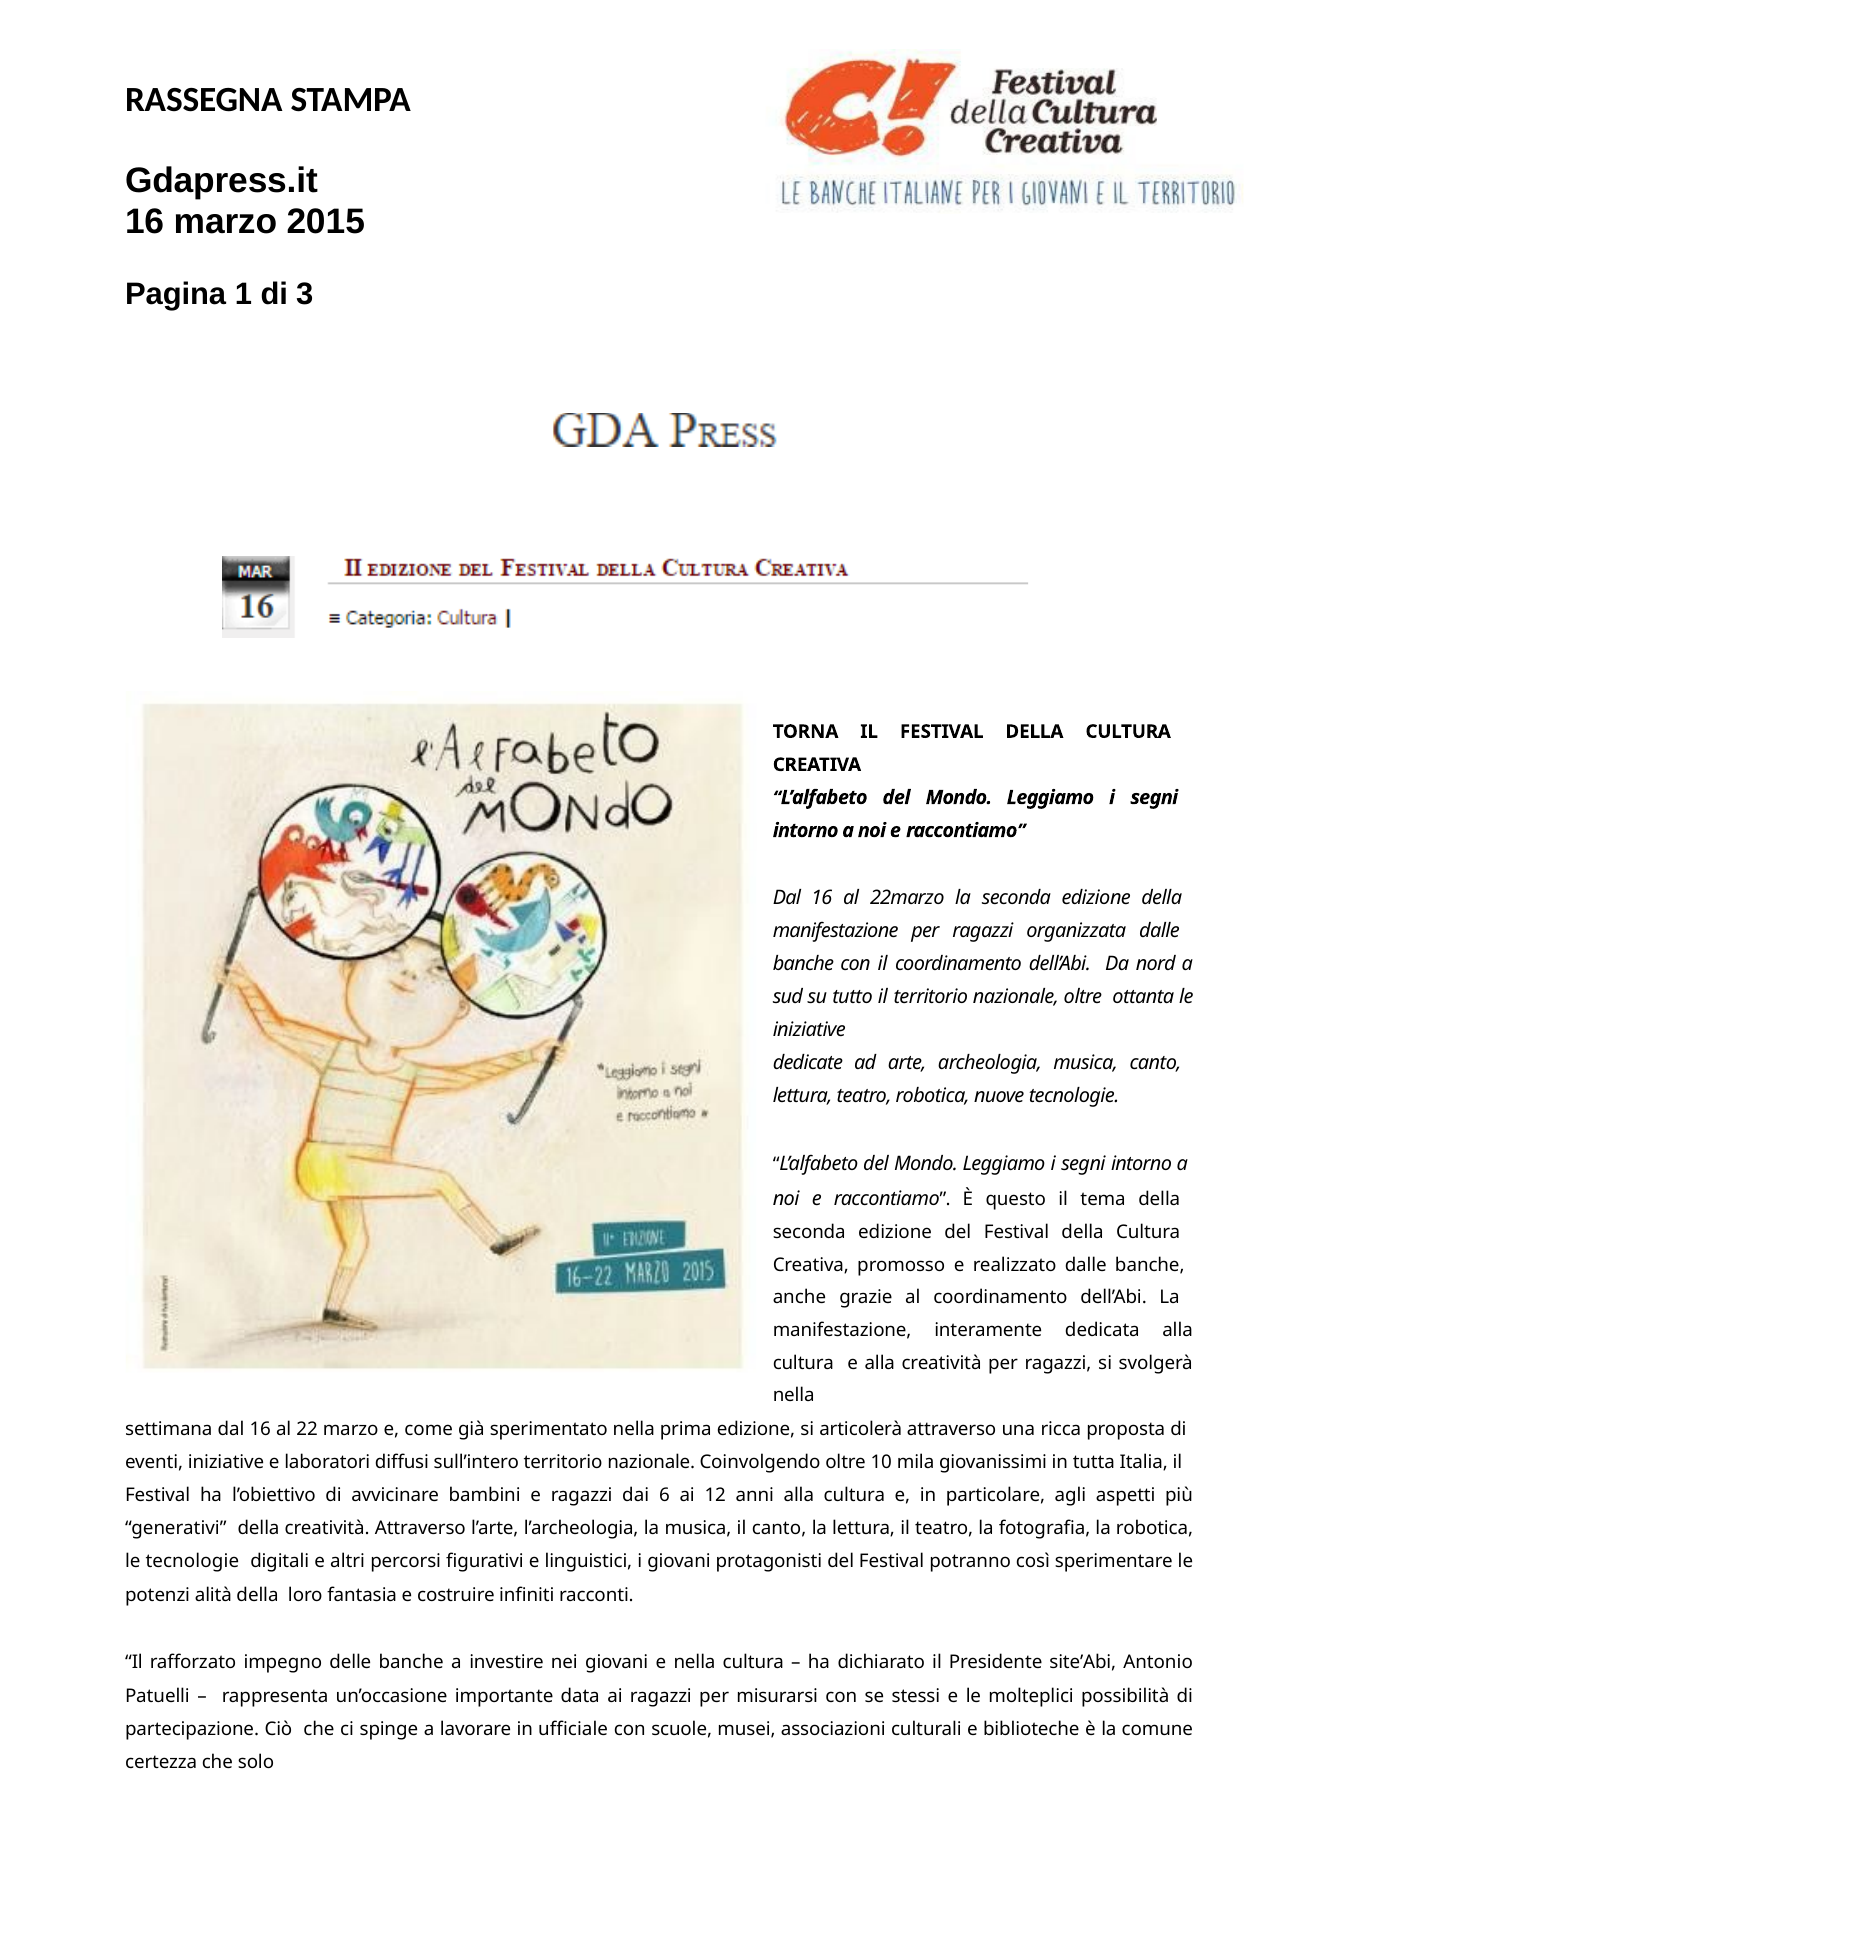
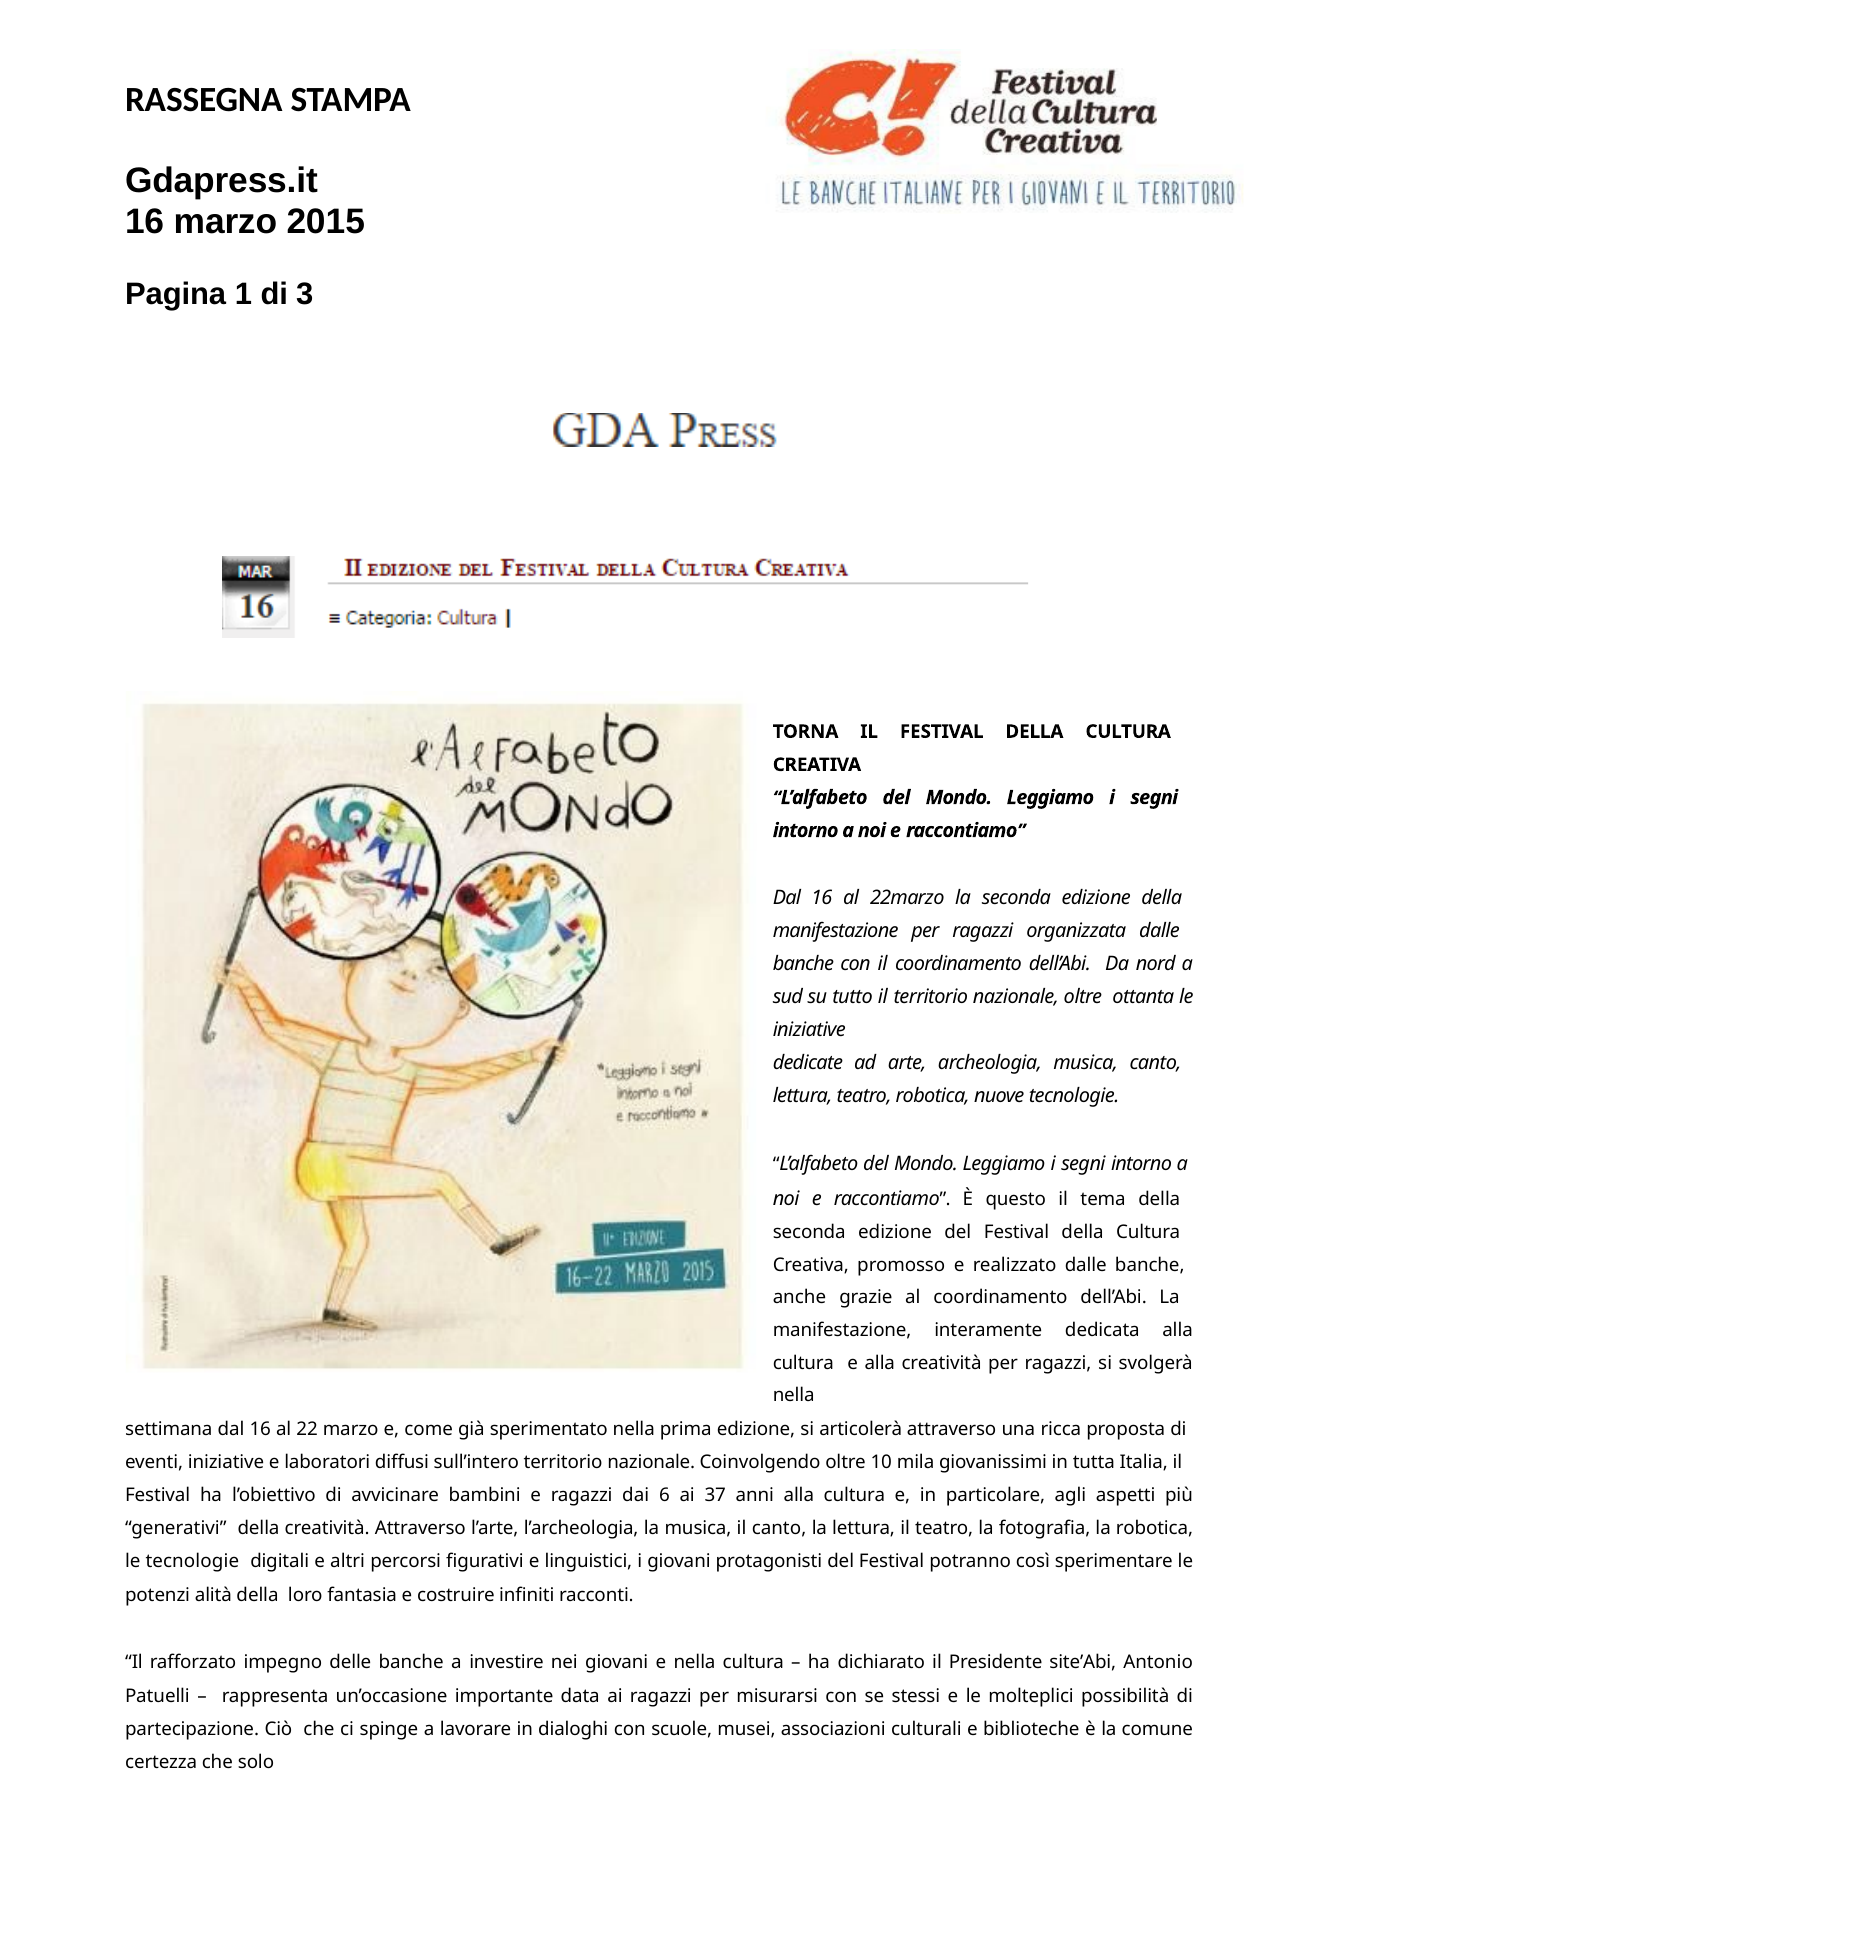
12: 12 -> 37
ufficiale: ufficiale -> dialoghi
